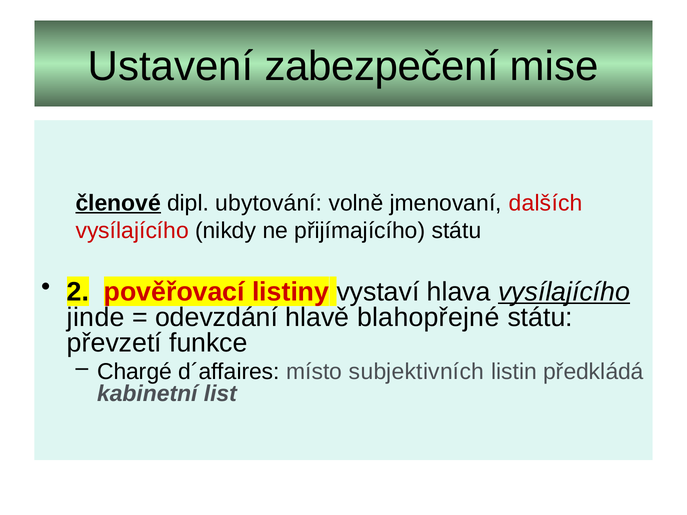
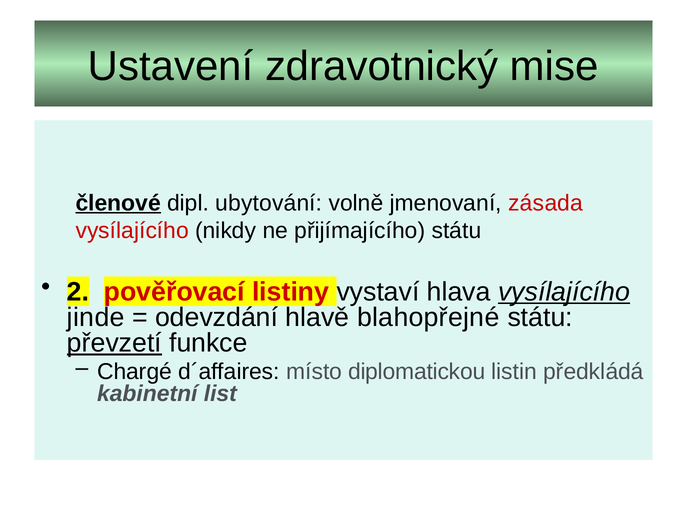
zabezpečení: zabezpečení -> zdravotnický
dalších: dalších -> zásada
převzetí underline: none -> present
subjektivních: subjektivních -> diplomatickou
